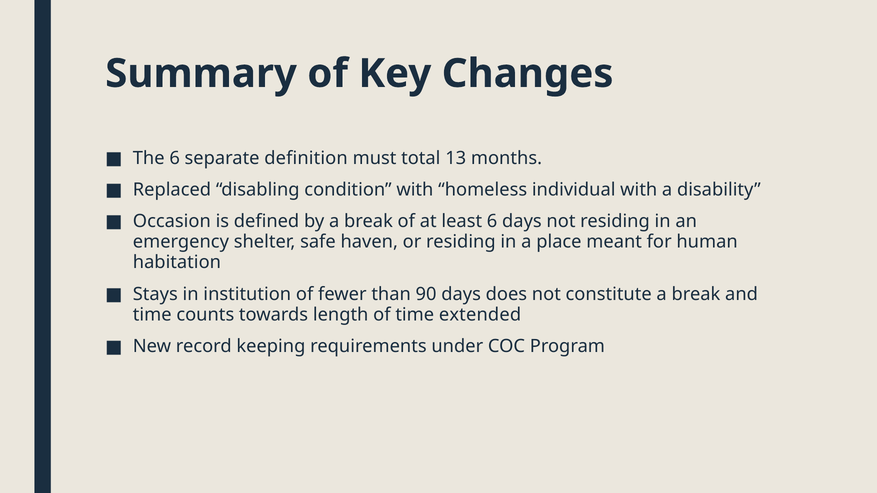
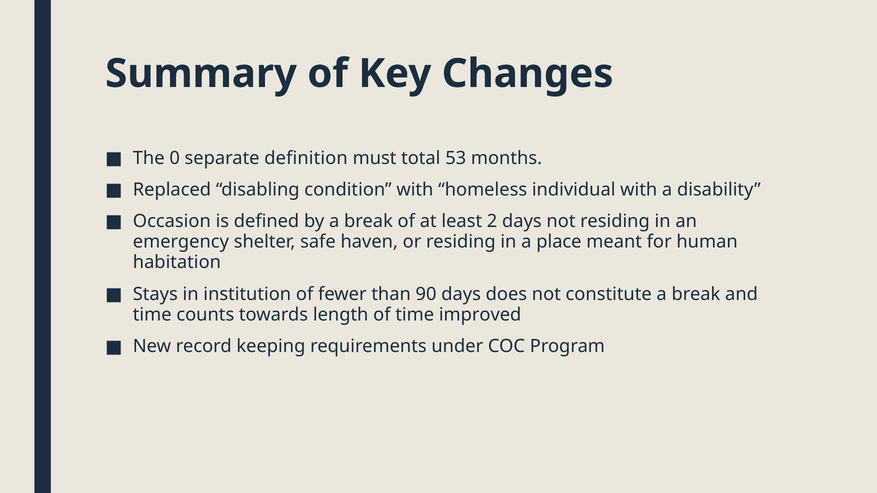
The 6: 6 -> 0
13: 13 -> 53
least 6: 6 -> 2
extended: extended -> improved
